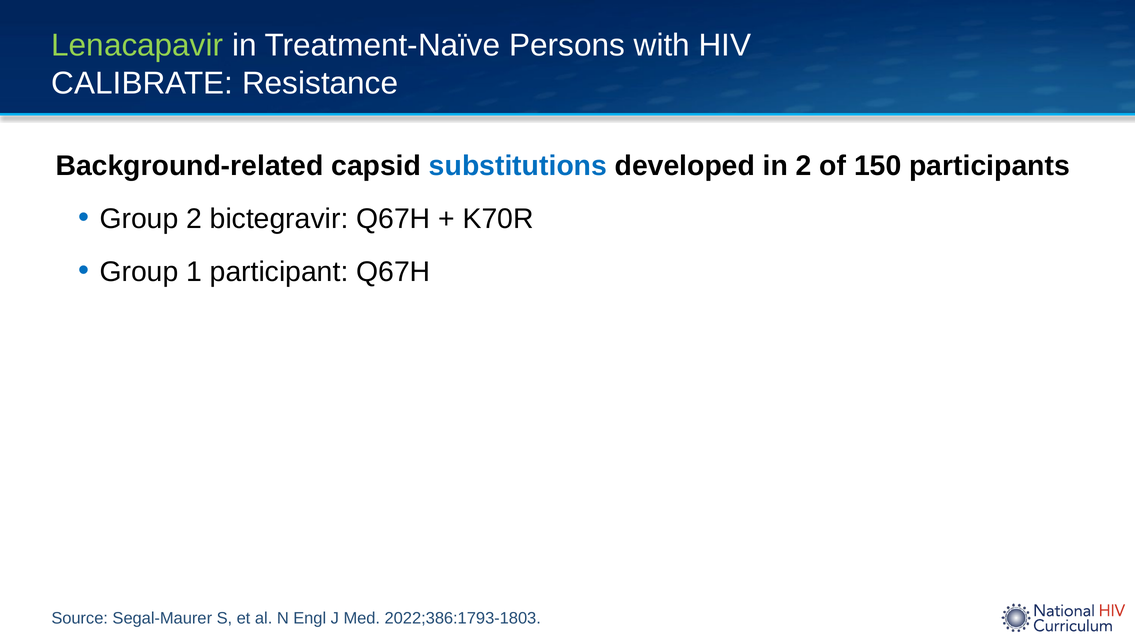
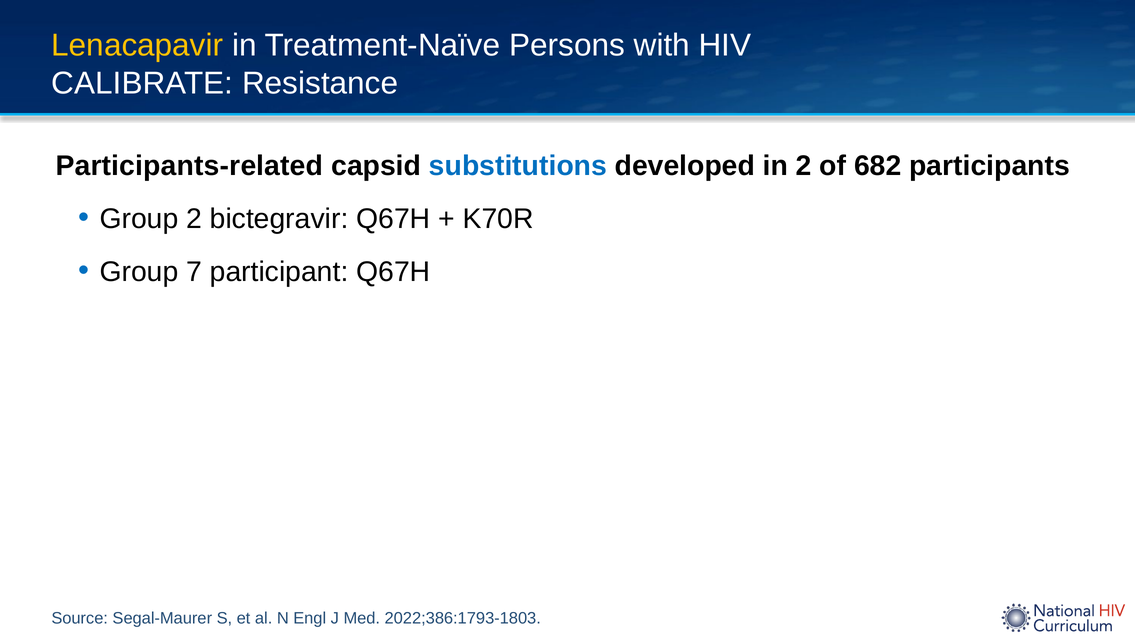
Lenacapavir colour: light green -> yellow
Background-related: Background-related -> Participants-related
150: 150 -> 682
1: 1 -> 7
